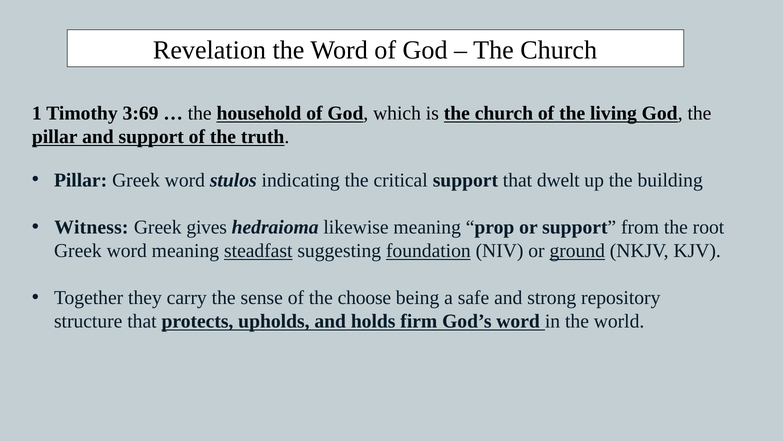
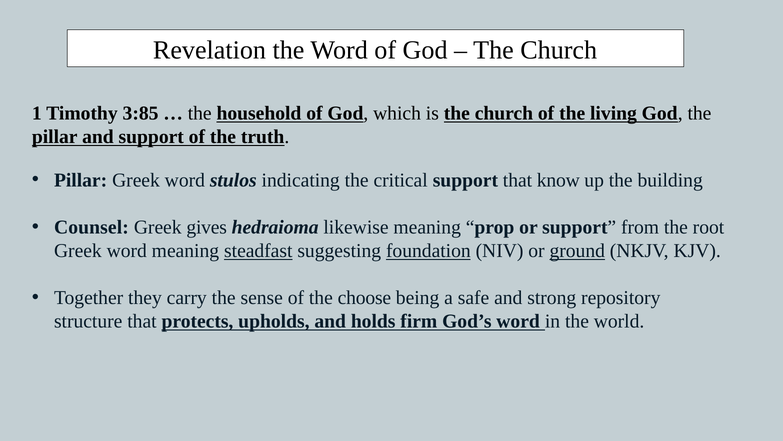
3:69: 3:69 -> 3:85
dwelt: dwelt -> know
Witness: Witness -> Counsel
